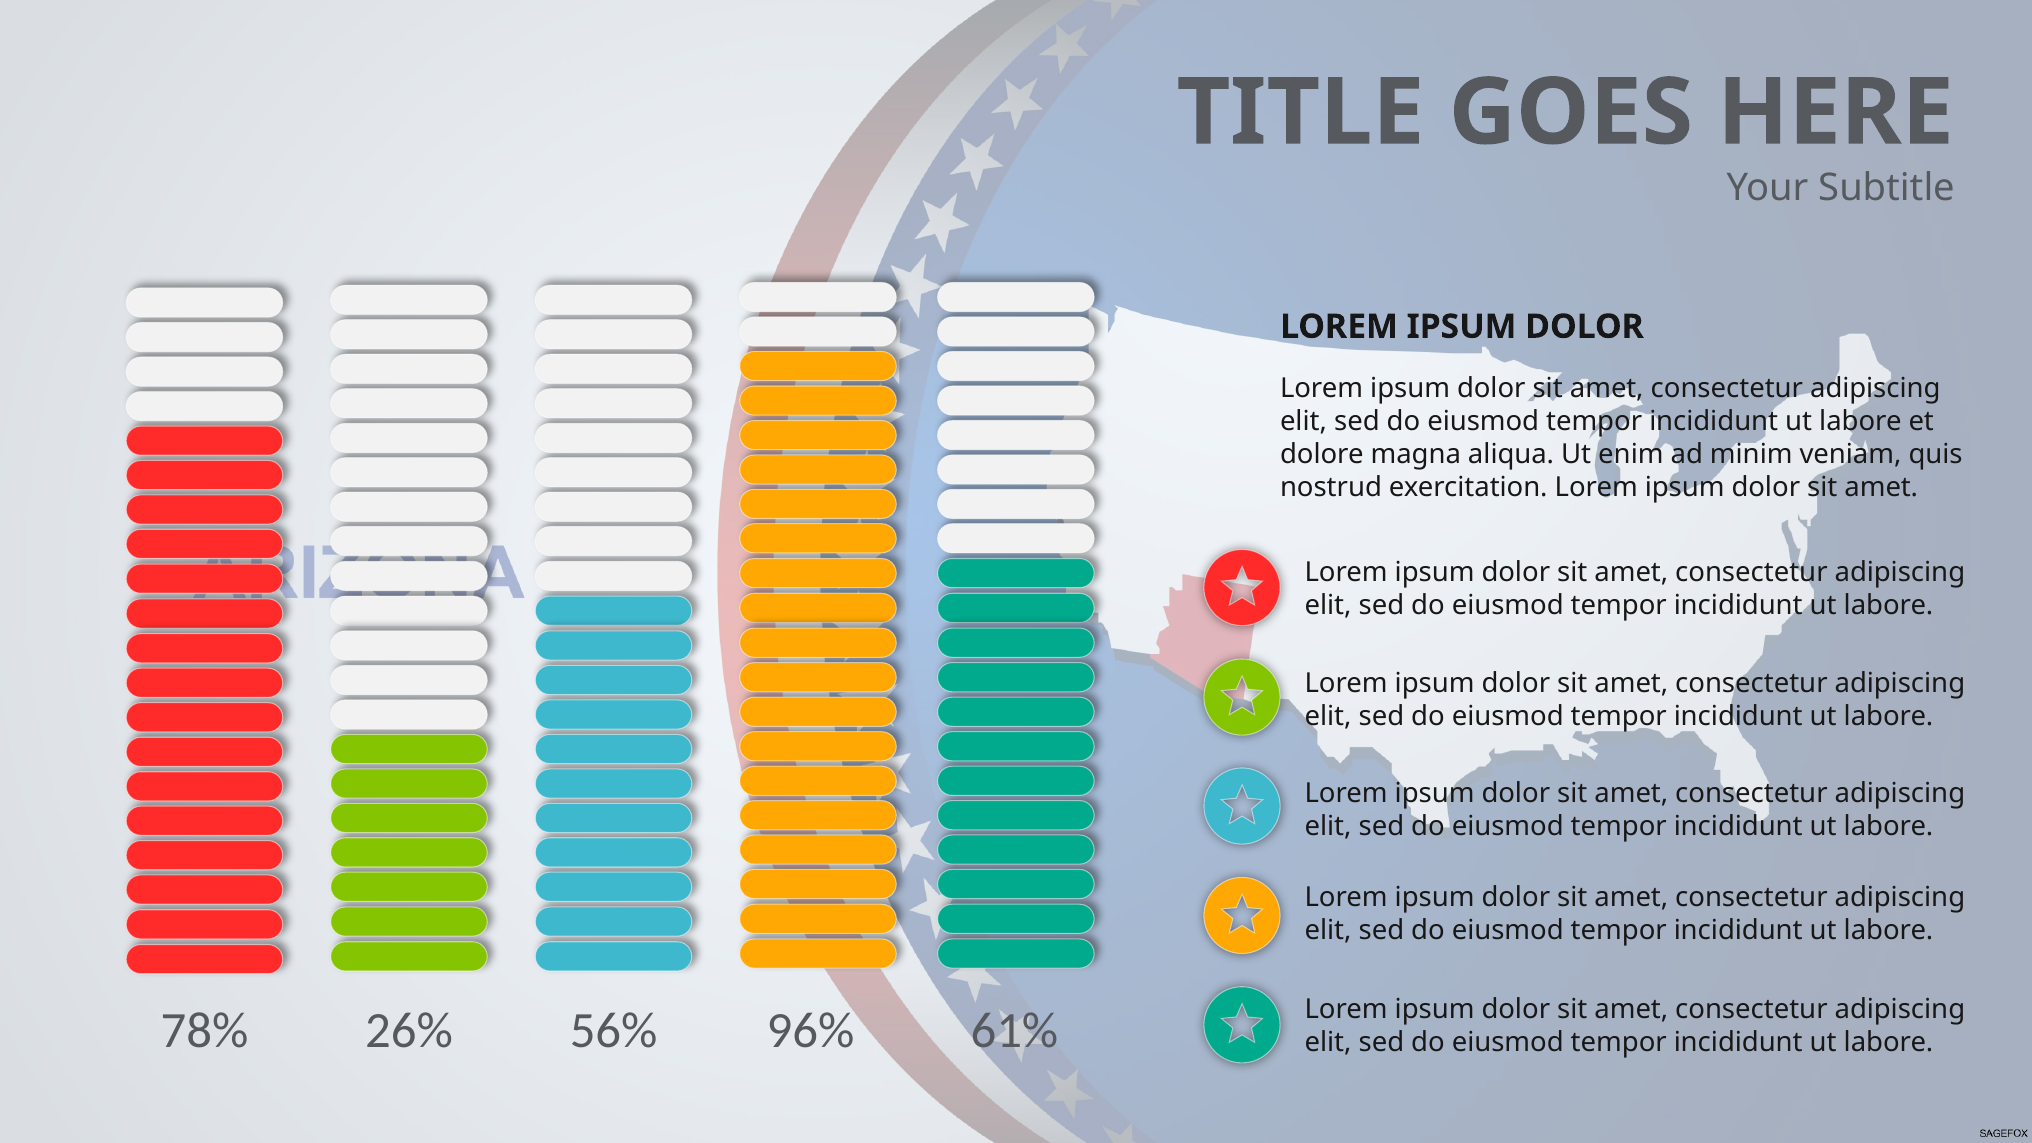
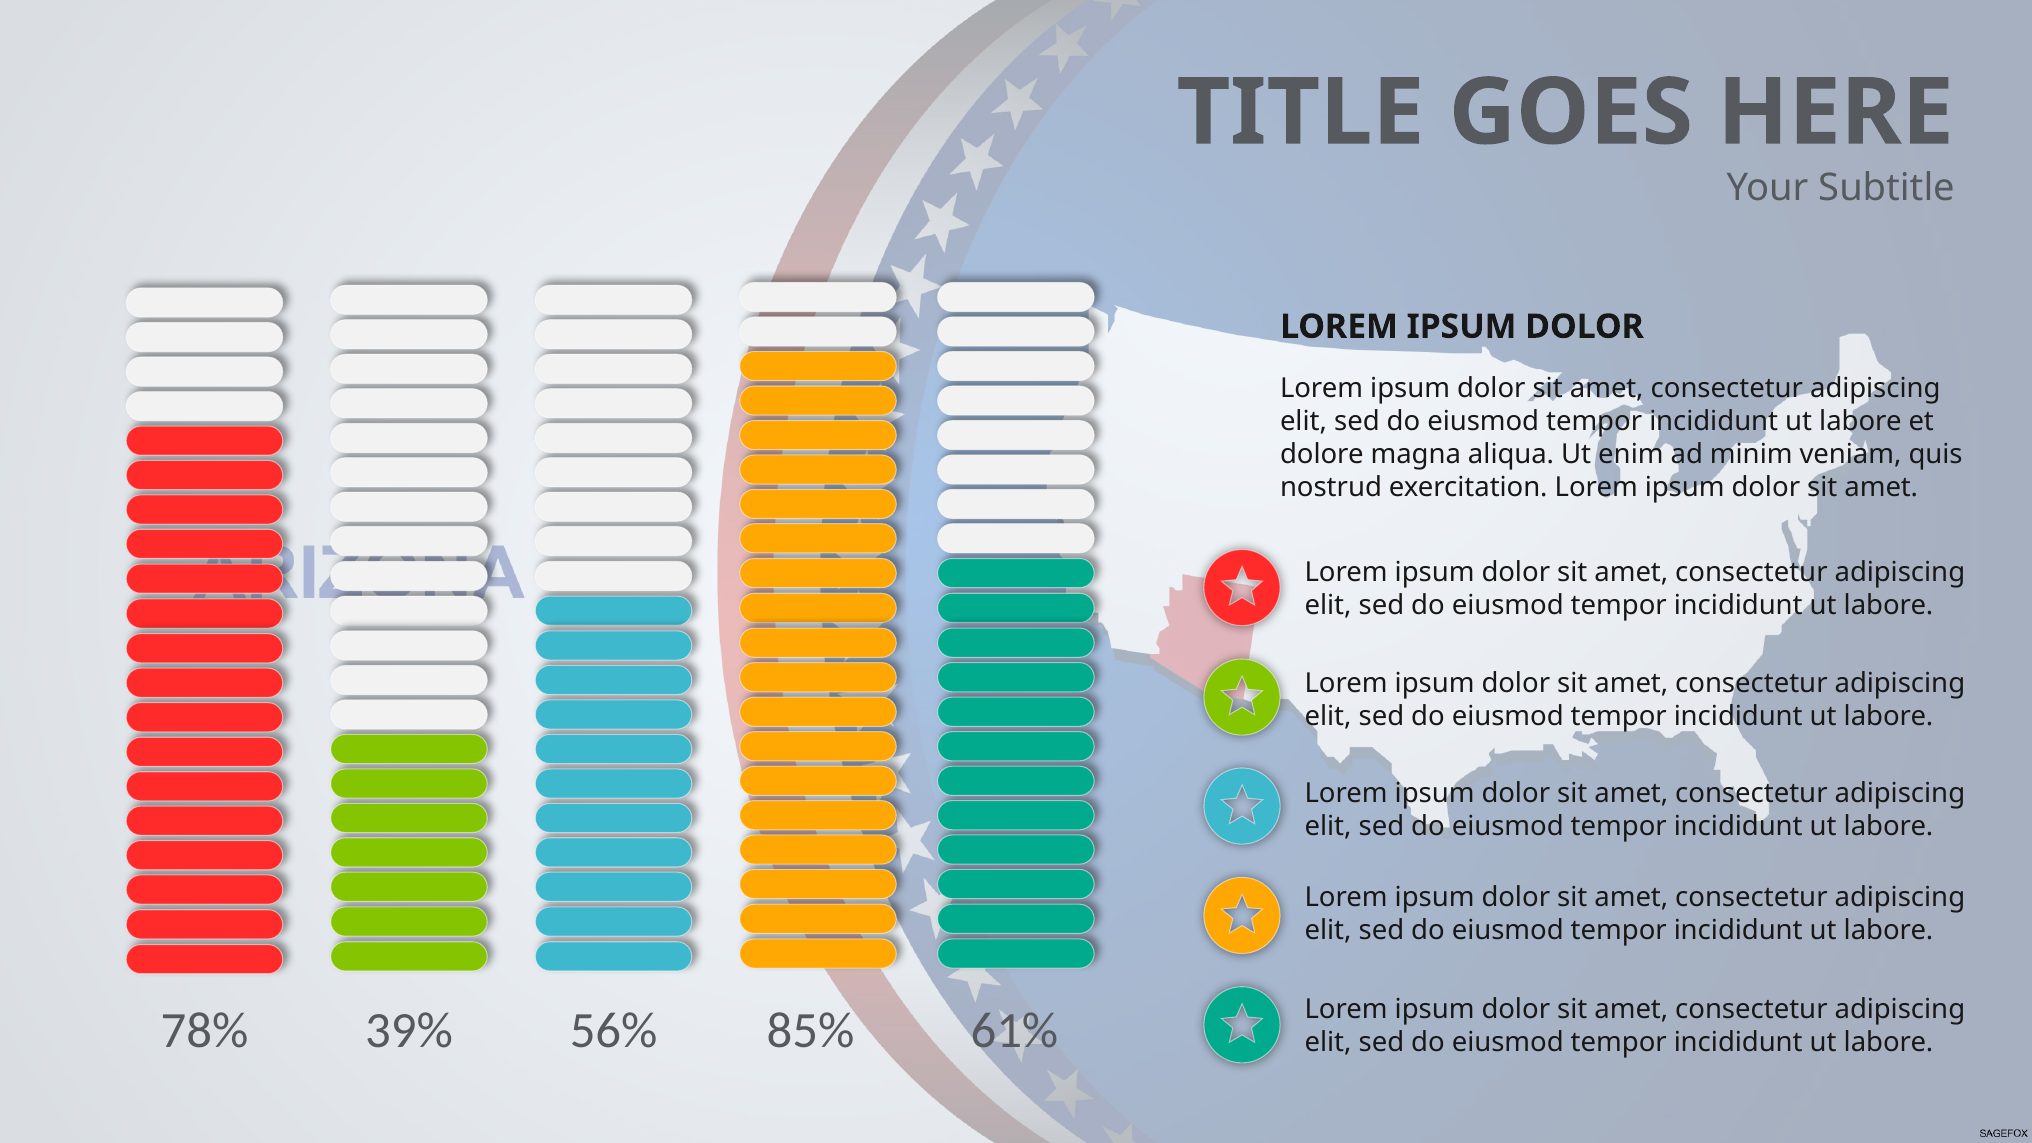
26%: 26% -> 39%
96%: 96% -> 85%
